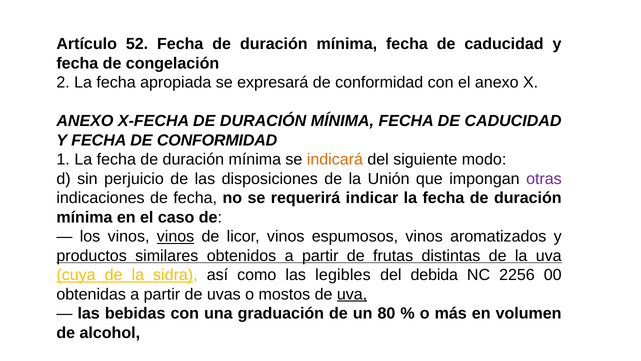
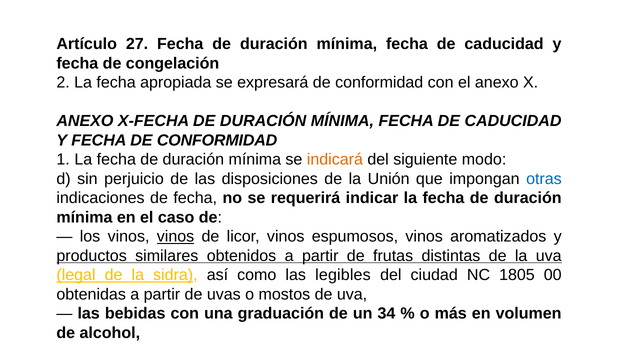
52: 52 -> 27
otras colour: purple -> blue
cuya: cuya -> legal
debida: debida -> ciudad
2256: 2256 -> 1805
uva at (352, 294) underline: present -> none
80: 80 -> 34
